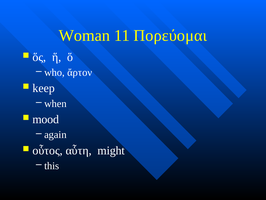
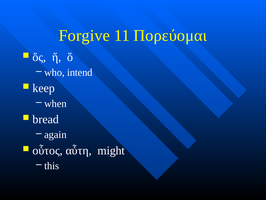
Woman: Woman -> Forgive
ἄρτον: ἄρτον -> intend
mood: mood -> bread
